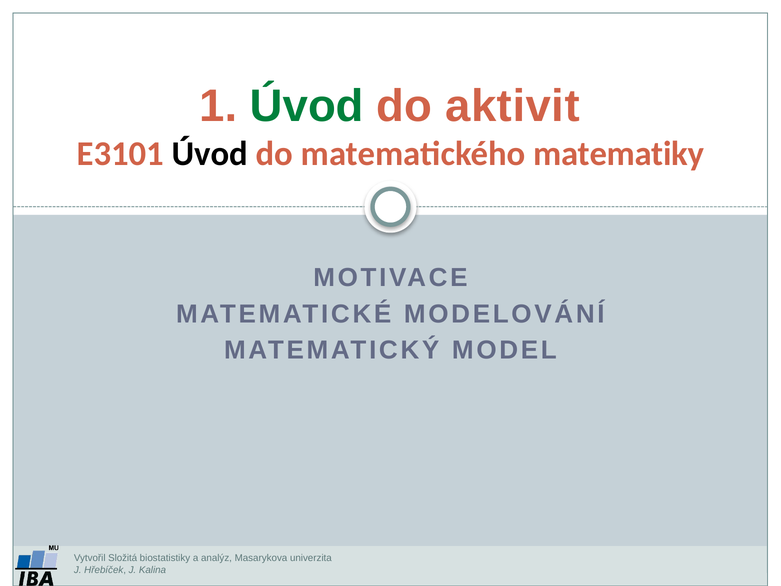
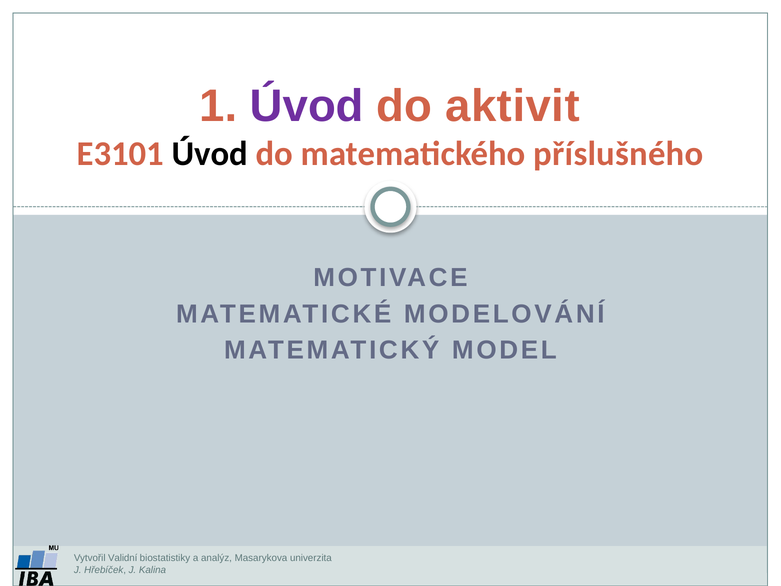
Úvod at (307, 106) colour: green -> purple
matematiky: matematiky -> příslušného
Složitá: Složitá -> Validní
